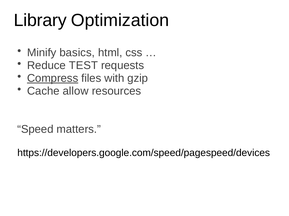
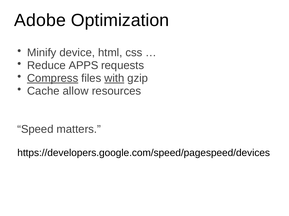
Library: Library -> Adobe
basics: basics -> device
TEST: TEST -> APPS
with underline: none -> present
